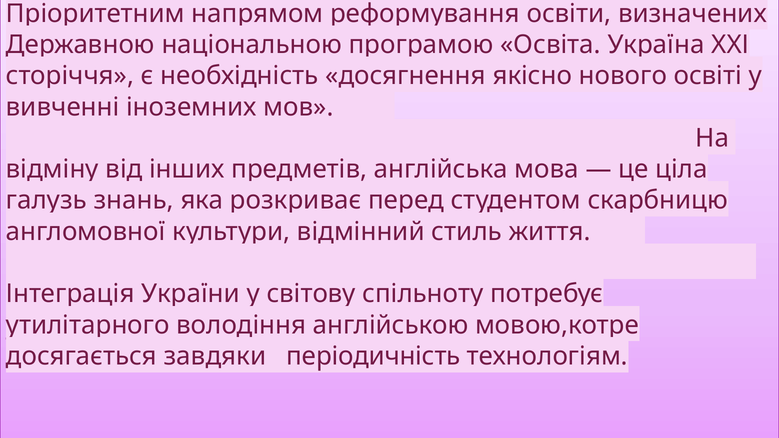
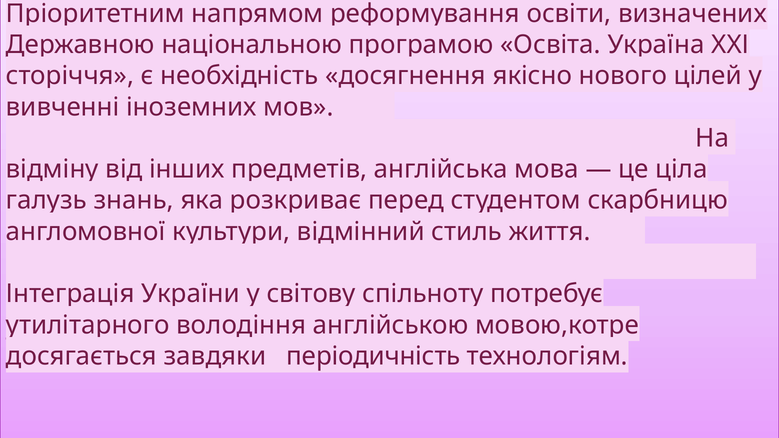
освіті: освіті -> цілей
